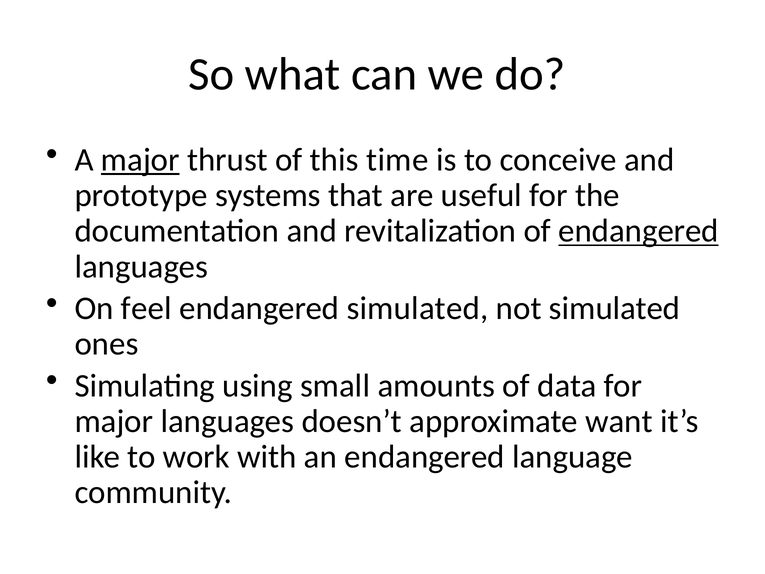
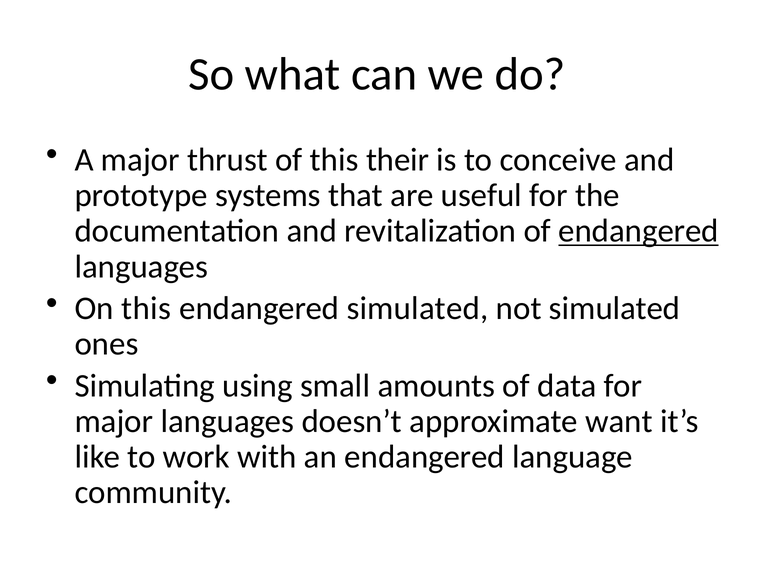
major at (140, 160) underline: present -> none
time: time -> their
On feel: feel -> this
